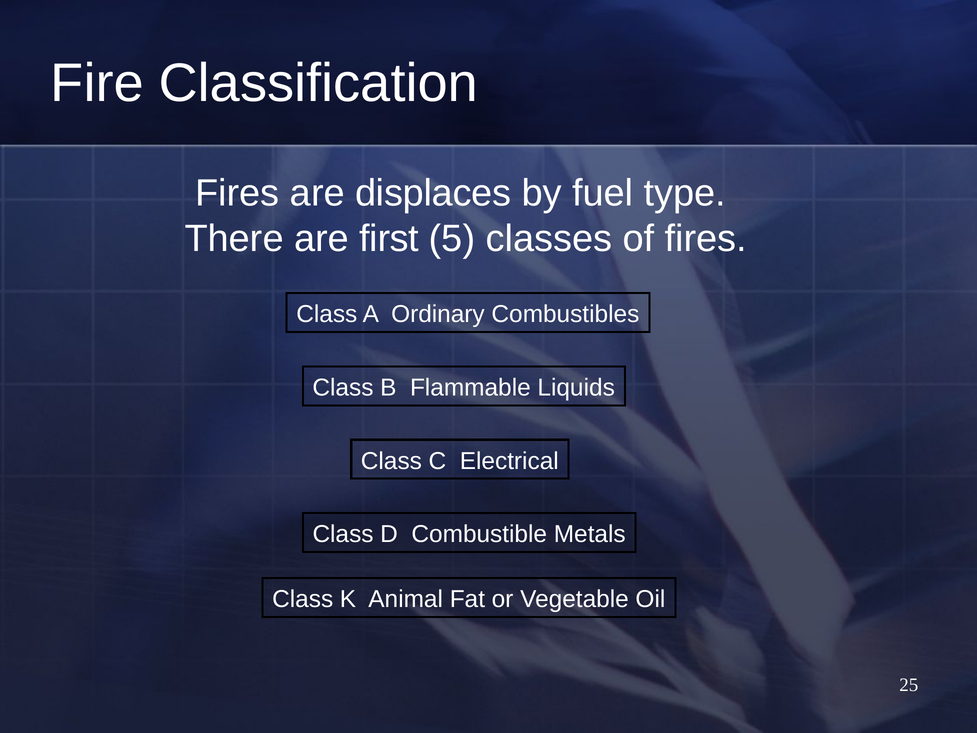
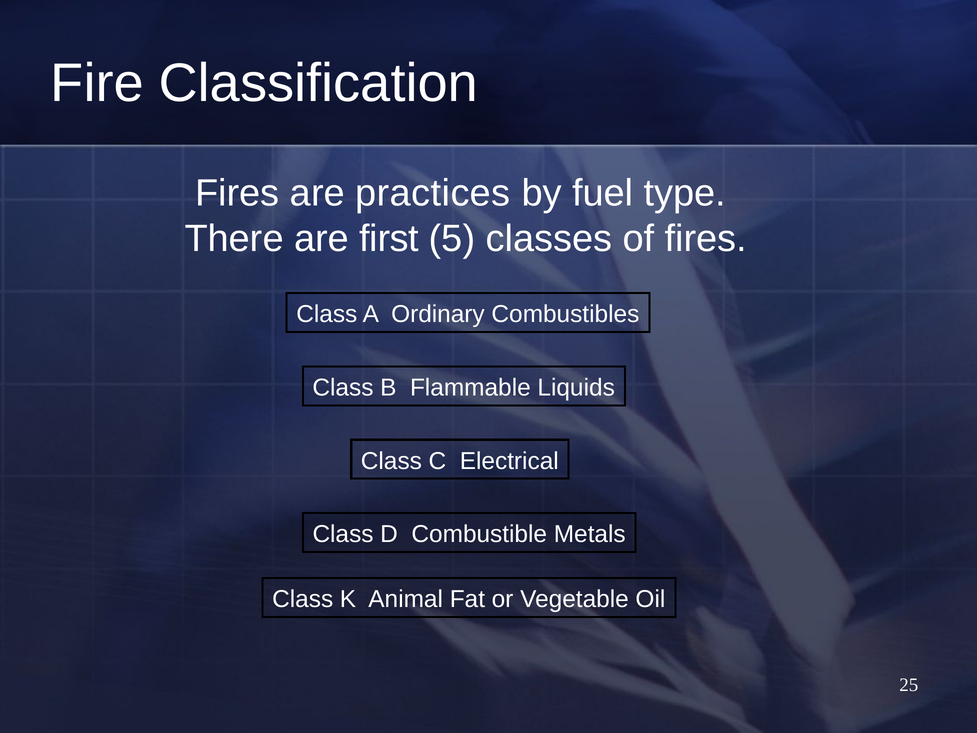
displaces: displaces -> practices
